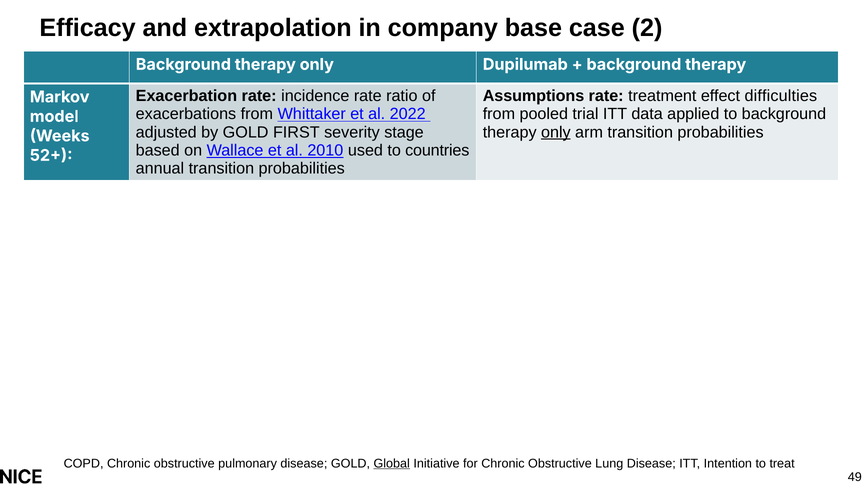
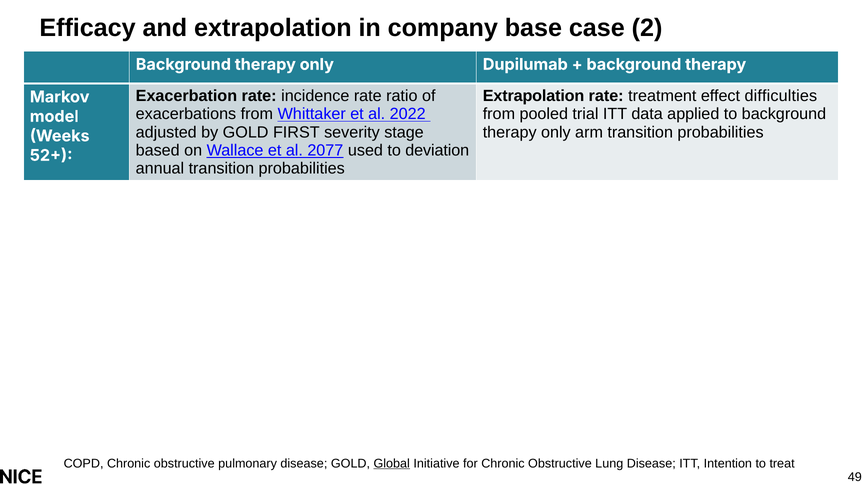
Assumptions at (534, 96): Assumptions -> Extrapolation
only at (556, 132) underline: present -> none
2010: 2010 -> 2077
countries: countries -> deviation
